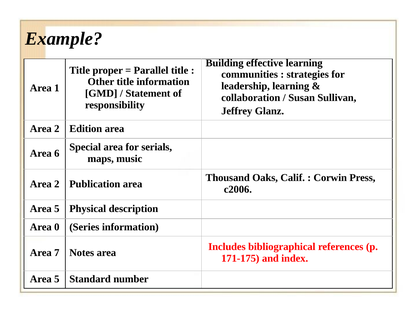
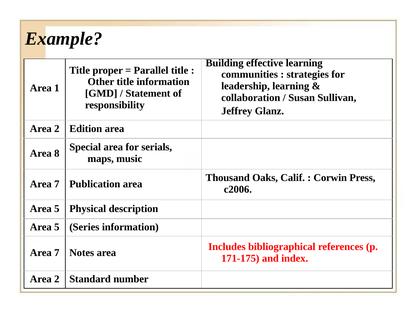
6: 6 -> 8
2 at (57, 184): 2 -> 7
0 at (57, 227): 0 -> 5
5 at (57, 279): 5 -> 2
